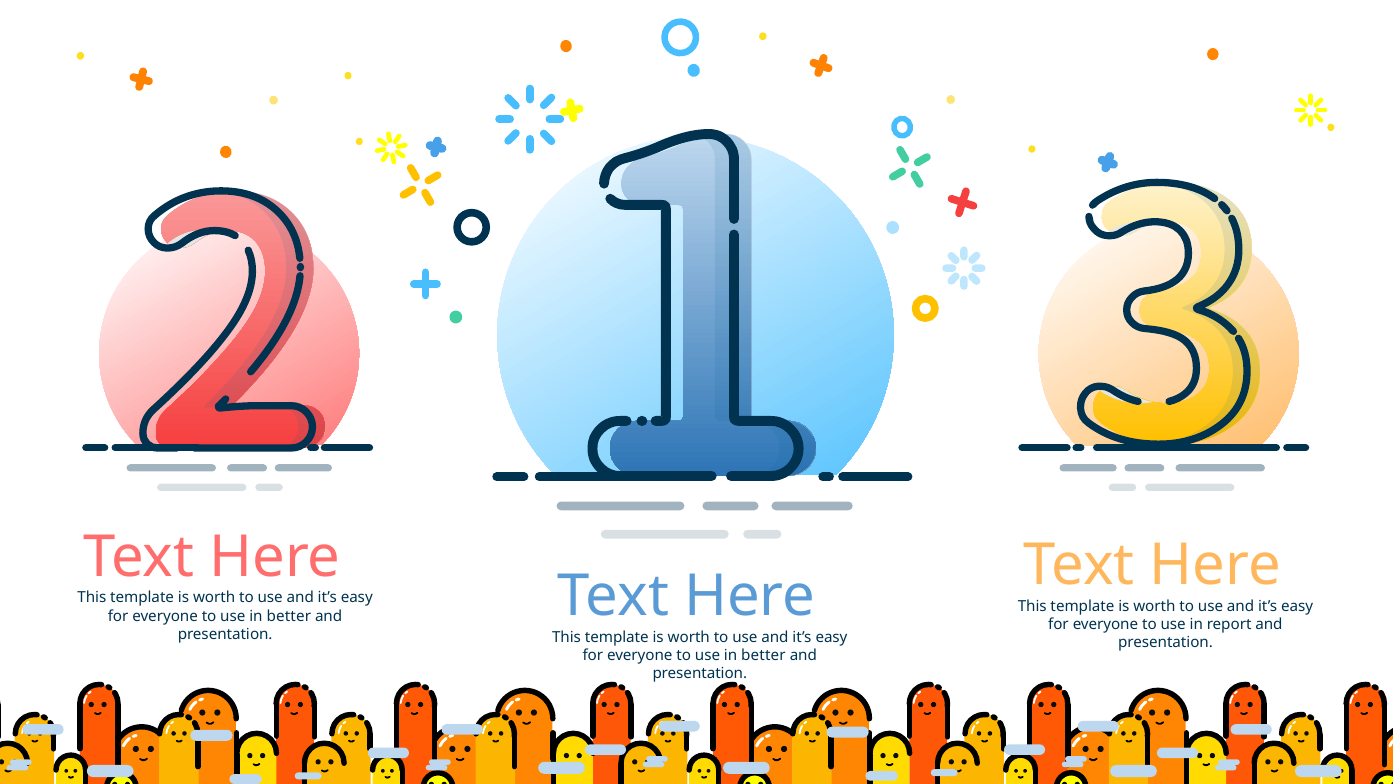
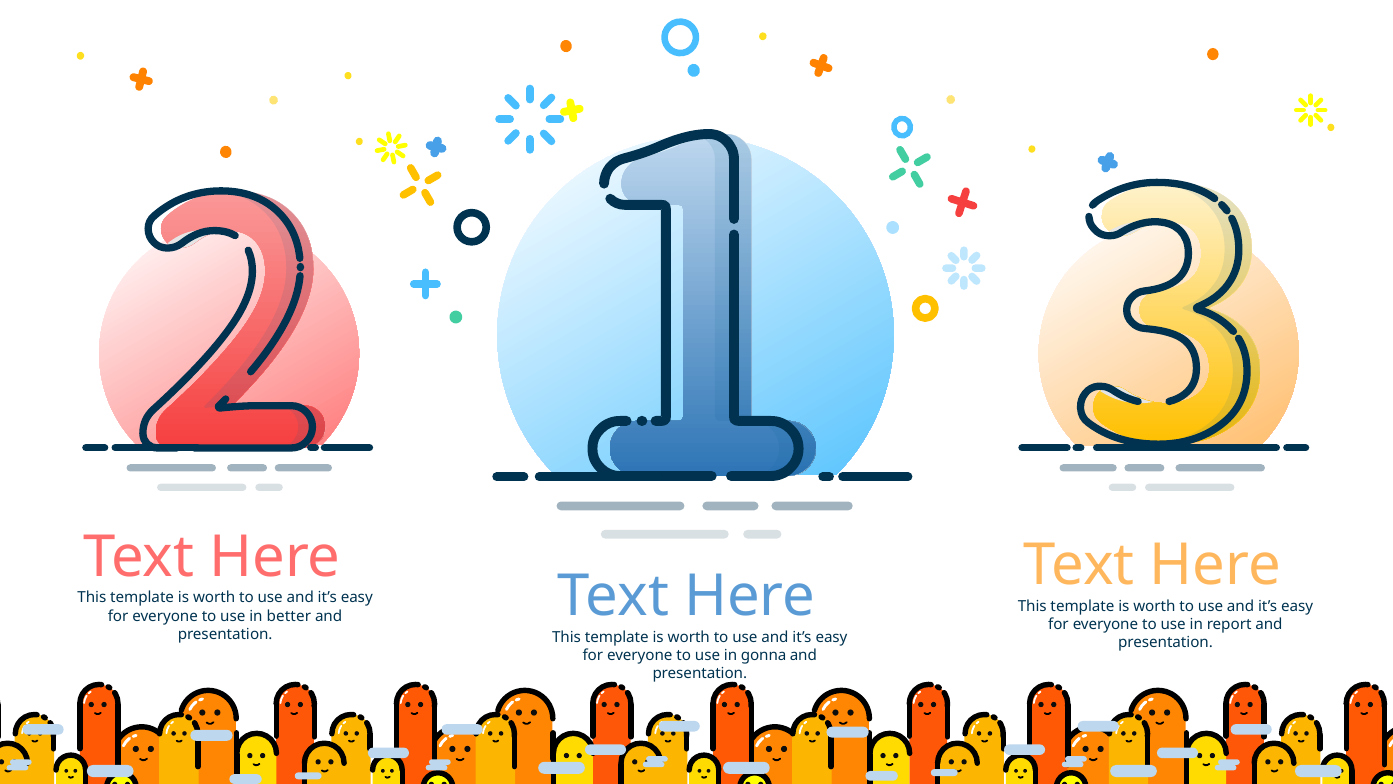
better at (763, 655): better -> gonna
